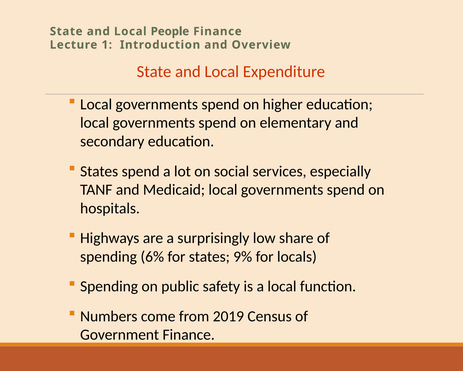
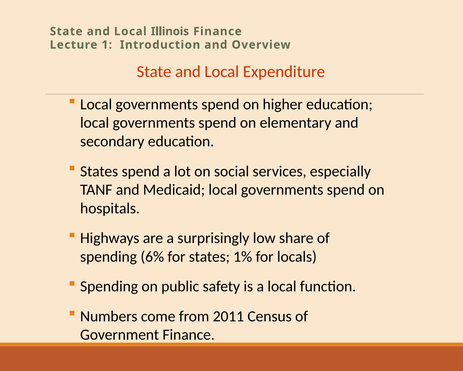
People: People -> Illinois
9%: 9% -> 1%
2019: 2019 -> 2011
